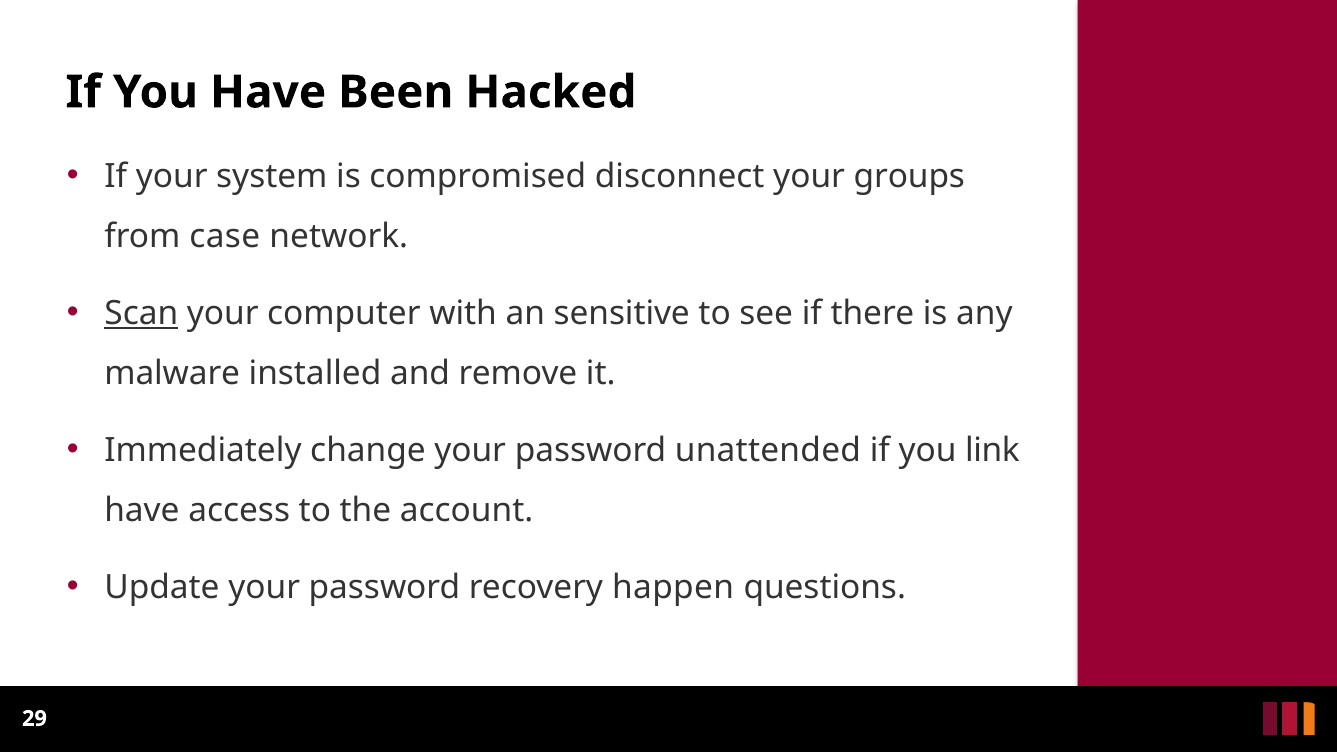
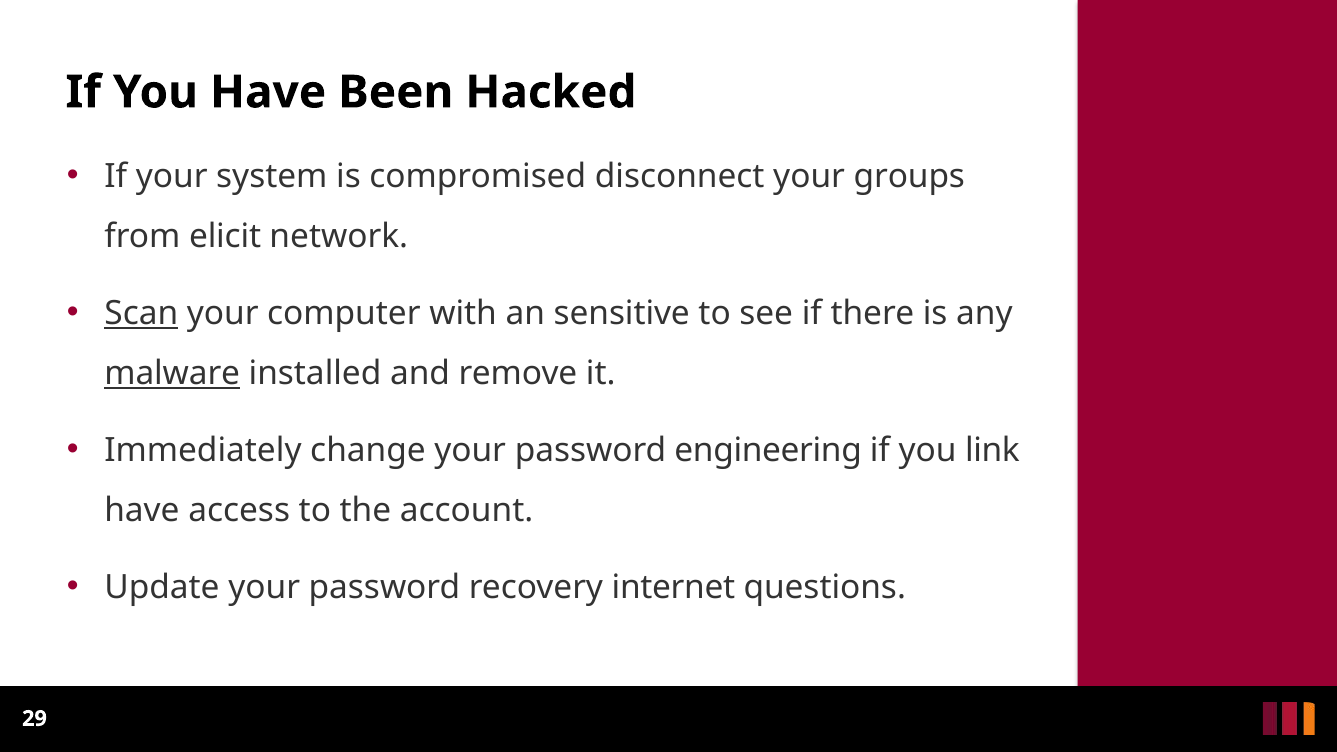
case: case -> elicit
malware underline: none -> present
unattended: unattended -> engineering
happen: happen -> internet
